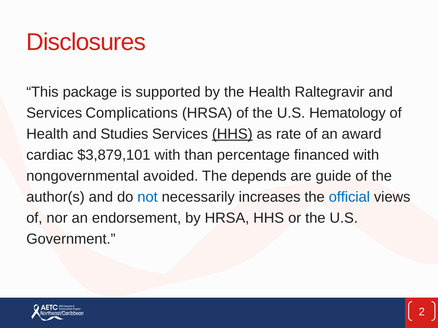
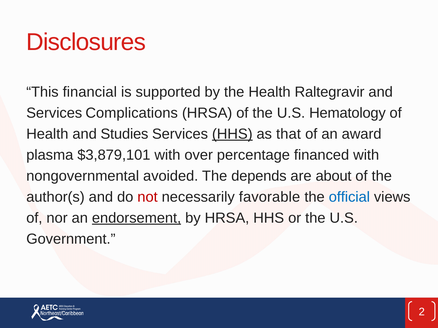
package: package -> financial
rate: rate -> that
cardiac: cardiac -> plasma
than: than -> over
guide: guide -> about
not colour: blue -> red
increases: increases -> favorable
endorsement underline: none -> present
